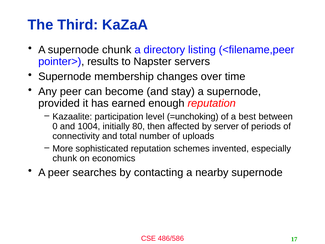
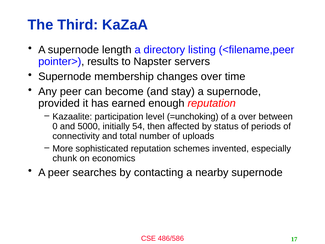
supernode chunk: chunk -> length
a best: best -> over
1004: 1004 -> 5000
80: 80 -> 54
server: server -> status
